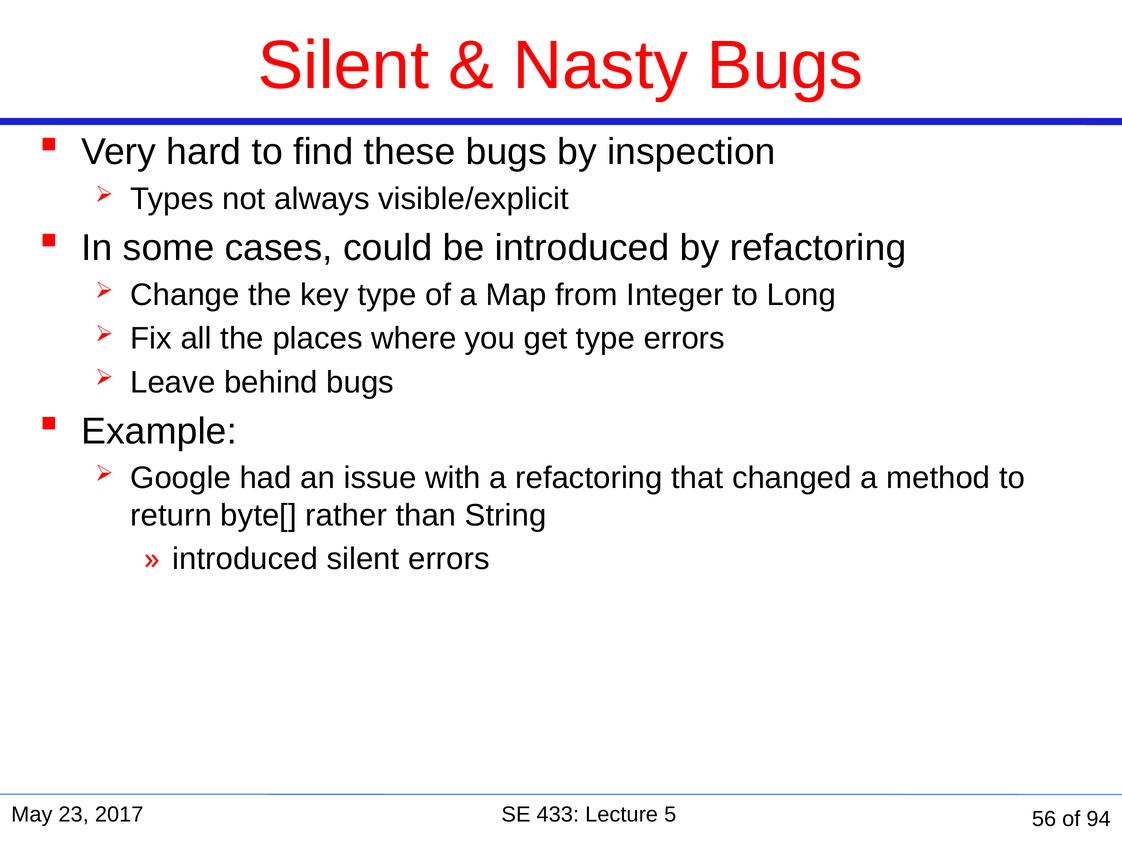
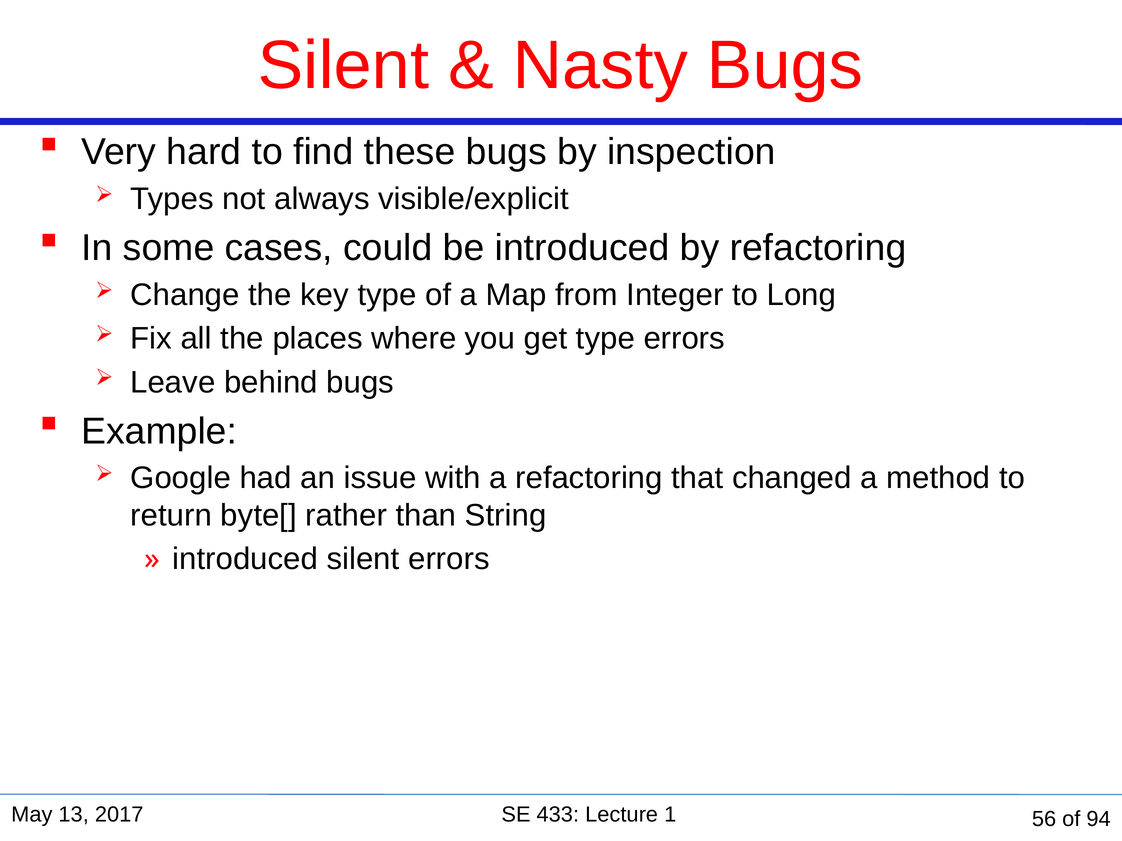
23: 23 -> 13
5: 5 -> 1
